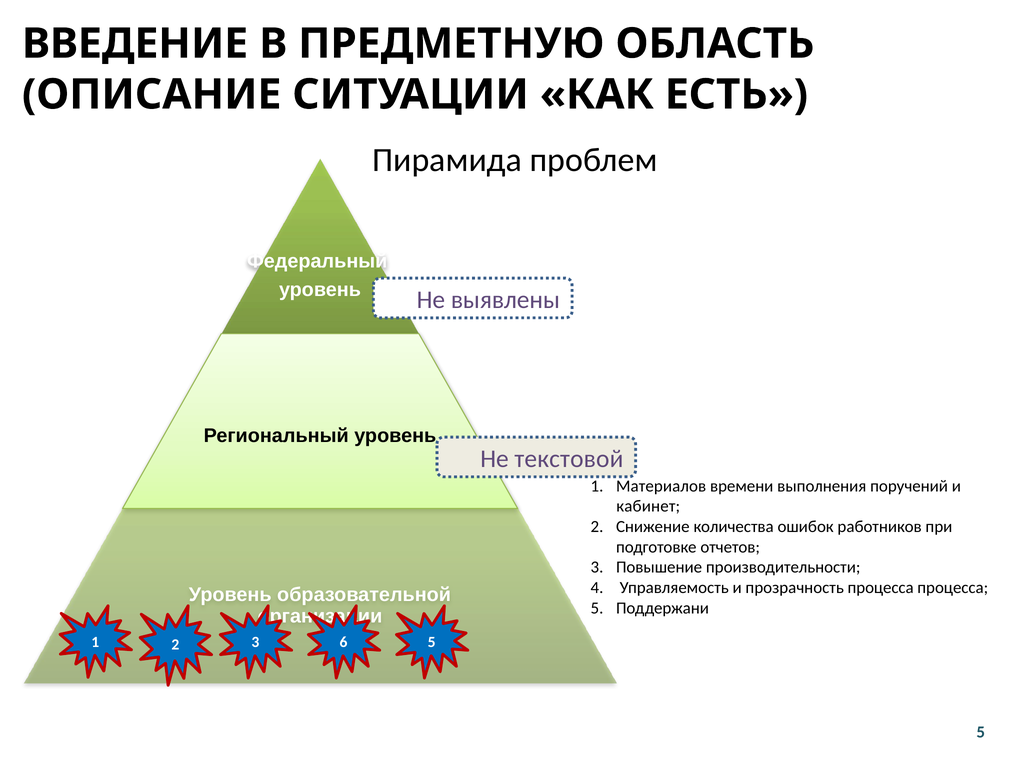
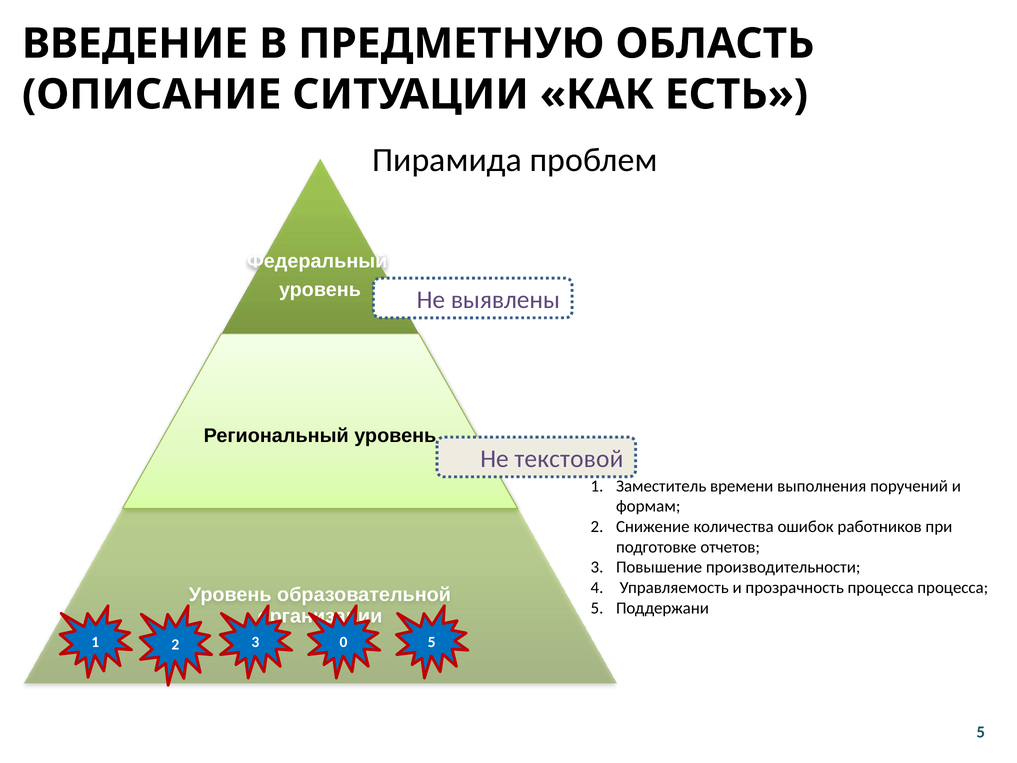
Материалов: Материалов -> Заместитель
кабинет: кабинет -> формам
6: 6 -> 0
